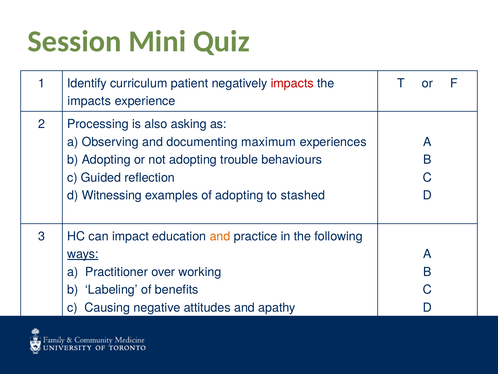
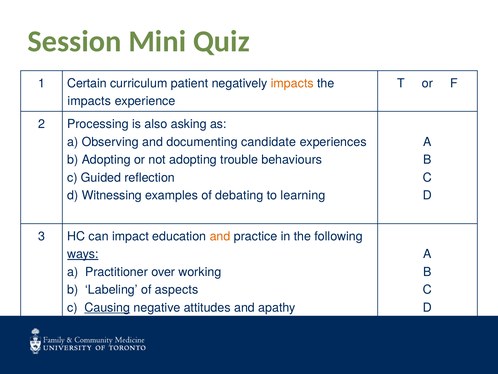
Identify: Identify -> Certain
impacts at (292, 83) colour: red -> orange
maximum: maximum -> candidate
of adopting: adopting -> debating
stashed: stashed -> learning
benefits: benefits -> aspects
Causing underline: none -> present
